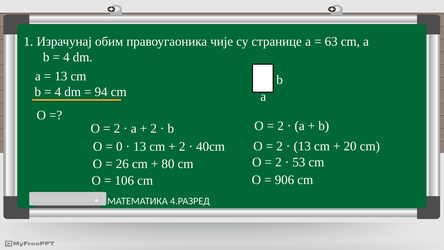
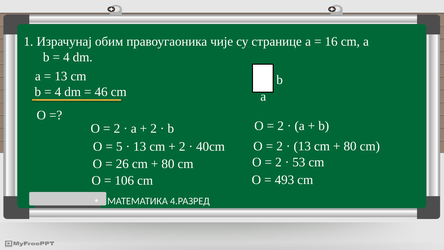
63: 63 -> 16
94: 94 -> 46
20 at (350, 146): 20 -> 80
0: 0 -> 5
906: 906 -> 493
